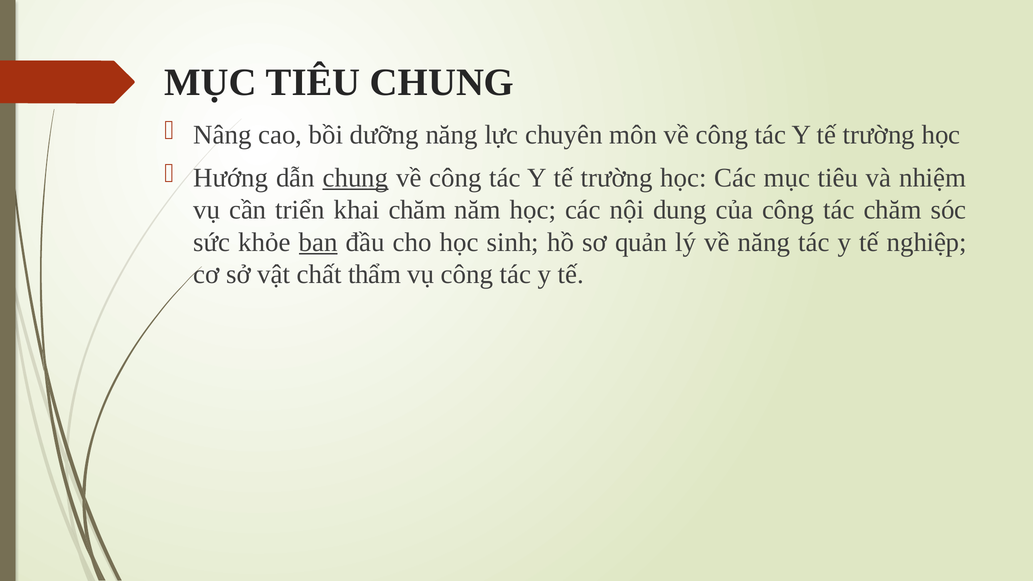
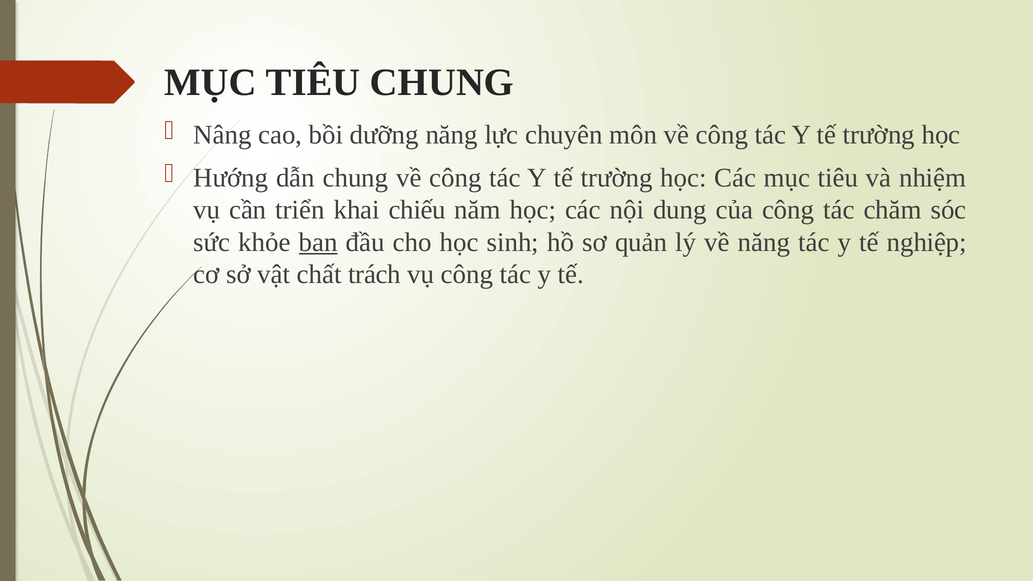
chung at (356, 178) underline: present -> none
khai chăm: chăm -> chiếu
thẩm: thẩm -> trách
